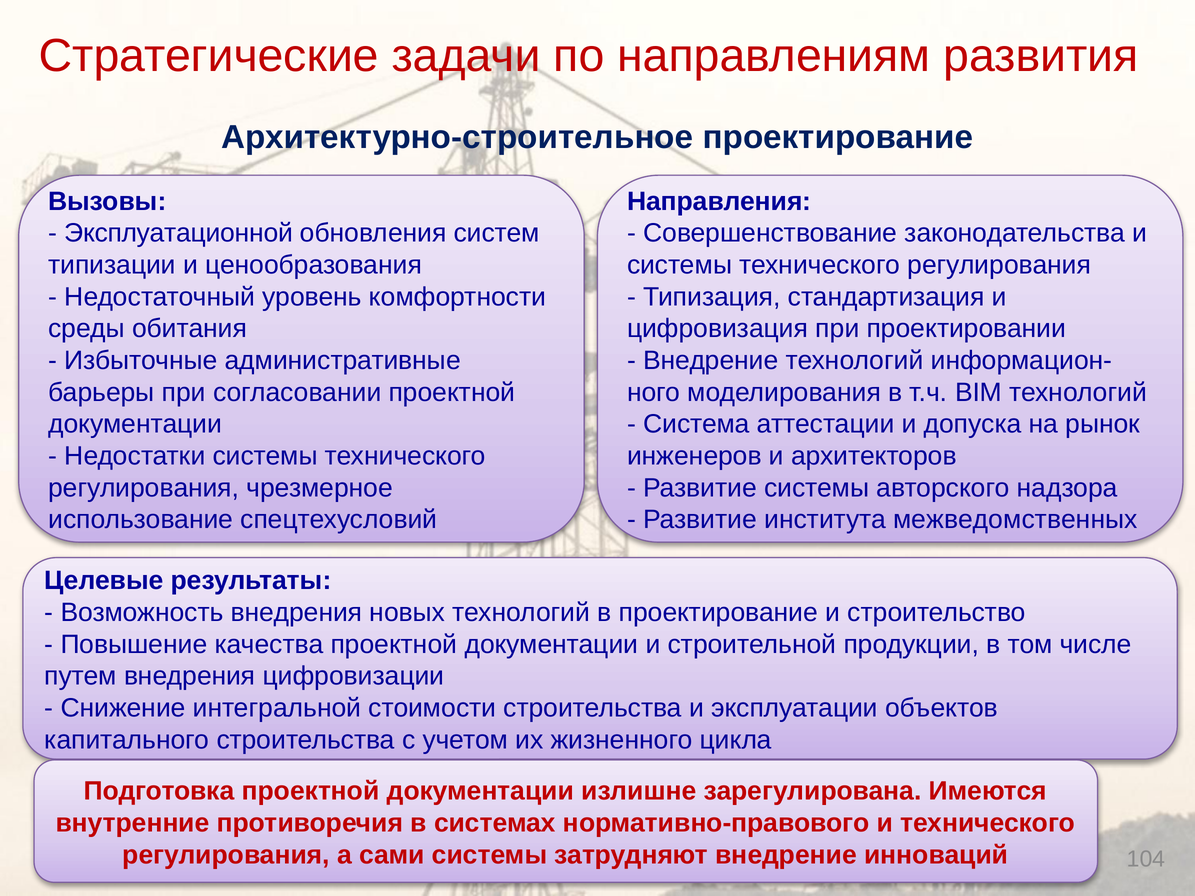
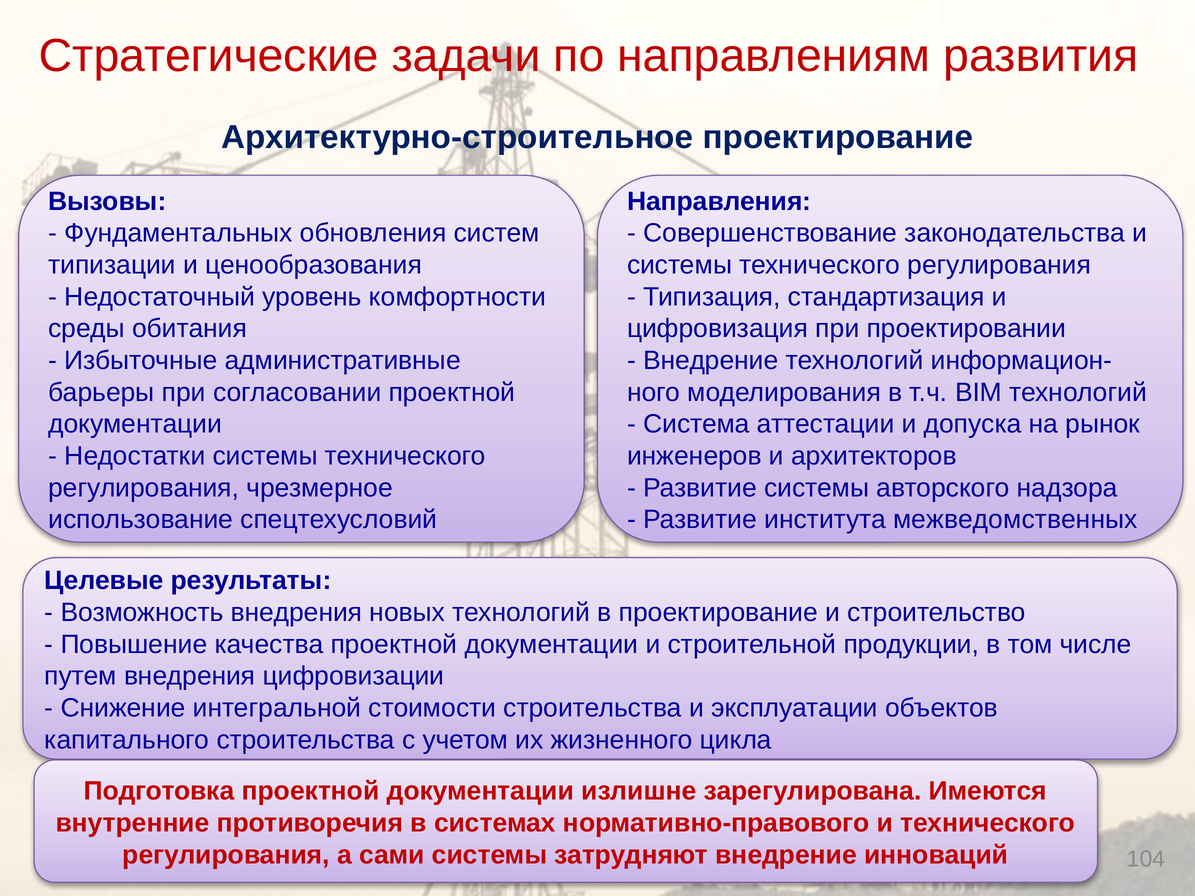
Эксплуатационной: Эксплуатационной -> Фундаментальных
